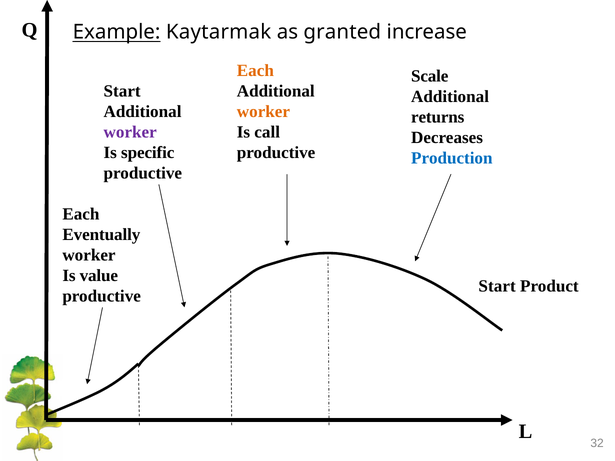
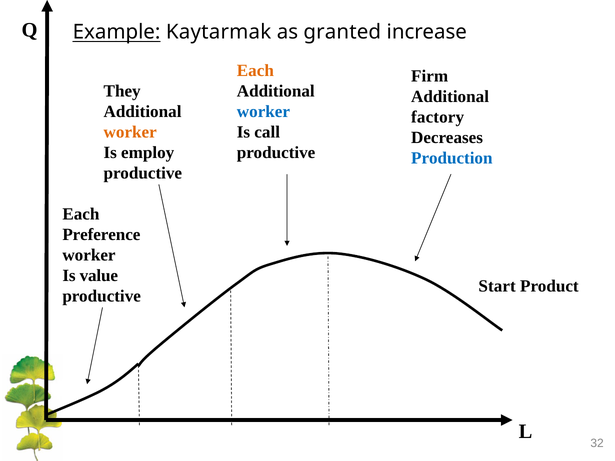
Scale: Scale -> Firm
Start at (122, 91): Start -> They
worker at (263, 112) colour: orange -> blue
returns: returns -> factory
worker at (130, 132) colour: purple -> orange
specific: specific -> employ
Eventually: Eventually -> Preference
